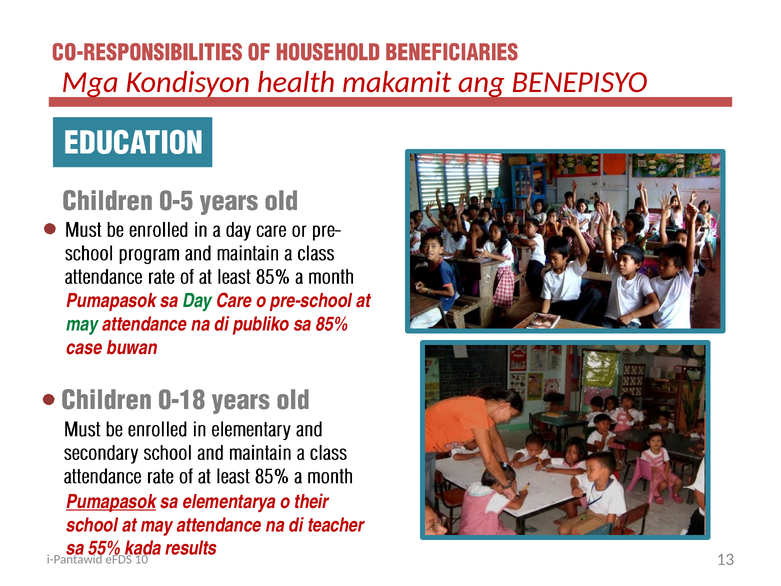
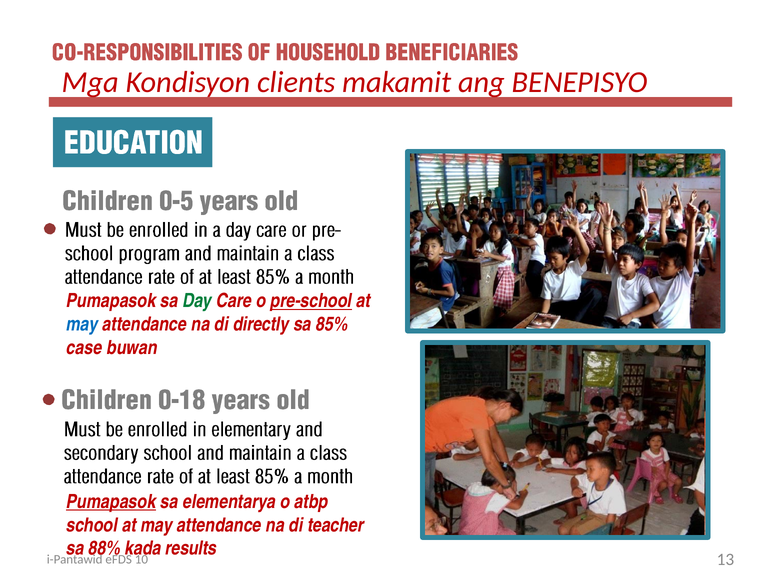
health: health -> clients
pre-school underline: none -> present
may at (82, 324) colour: green -> blue
publiko: publiko -> directly
their: their -> atbp
55%: 55% -> 88%
